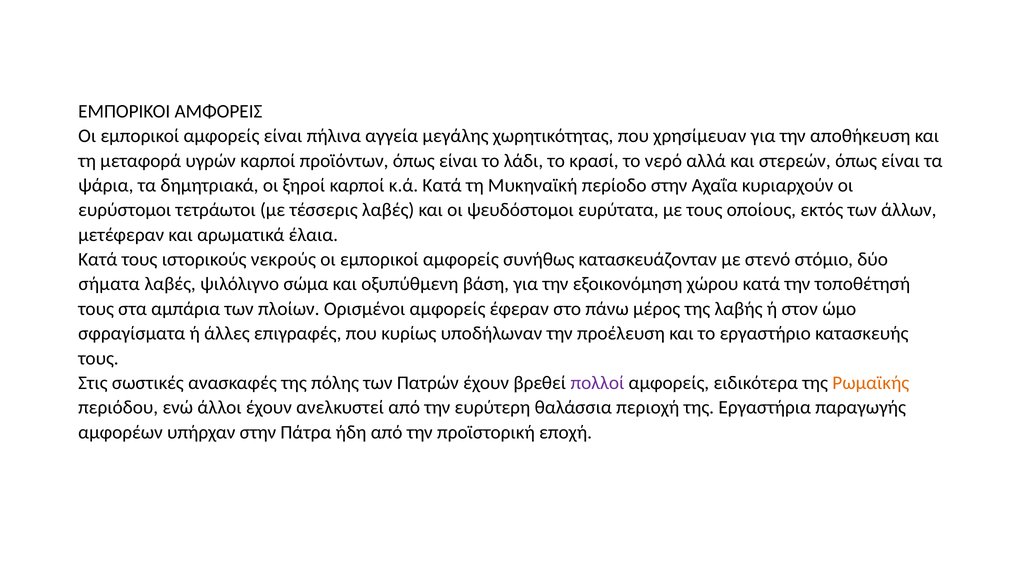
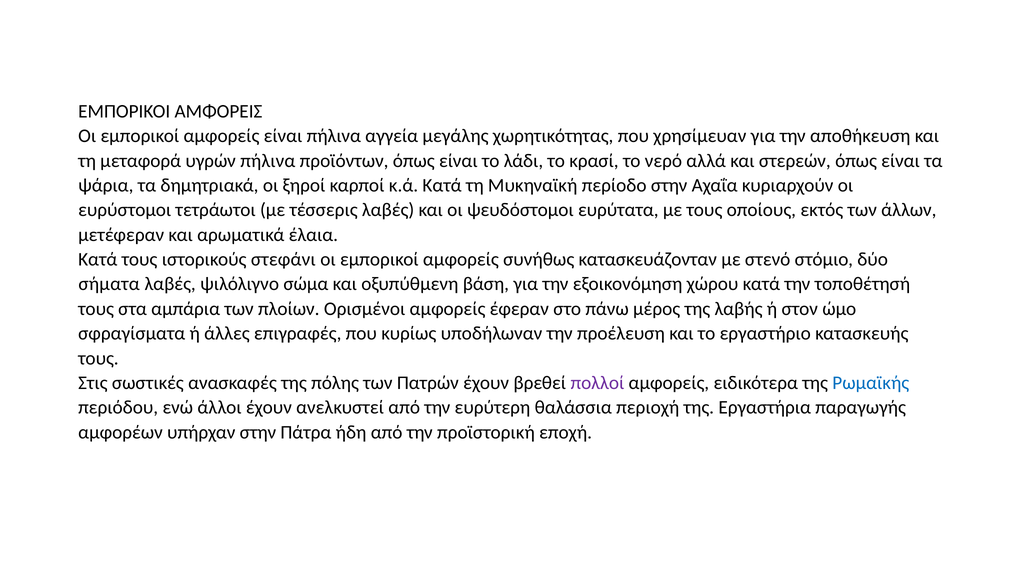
υγρών καρποί: καρποί -> πήλινα
νεκρούς: νεκρούς -> στεφάνι
Ρωμαϊκής colour: orange -> blue
